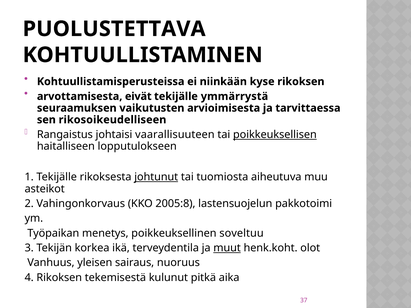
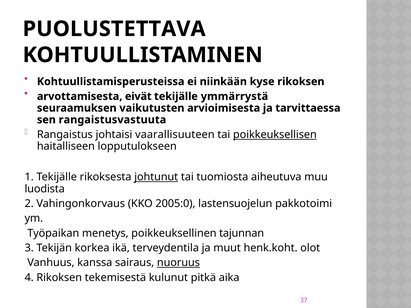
rikosoikeudelliseen: rikosoikeudelliseen -> rangaistusvastuuta
asteikot: asteikot -> luodista
2005:8: 2005:8 -> 2005:0
soveltuu: soveltuu -> tajunnan
muut underline: present -> none
yleisen: yleisen -> kanssa
nuoruus underline: none -> present
